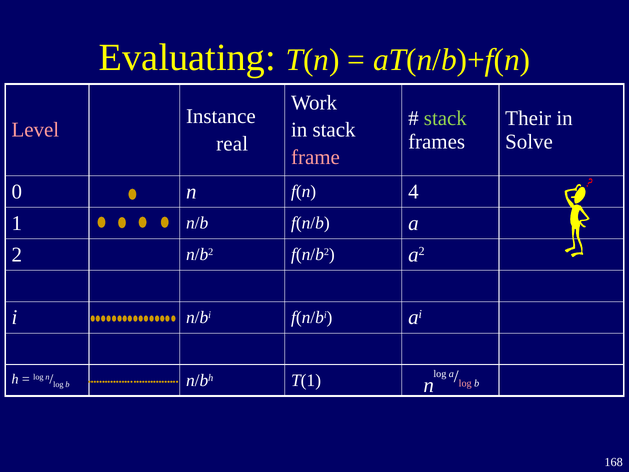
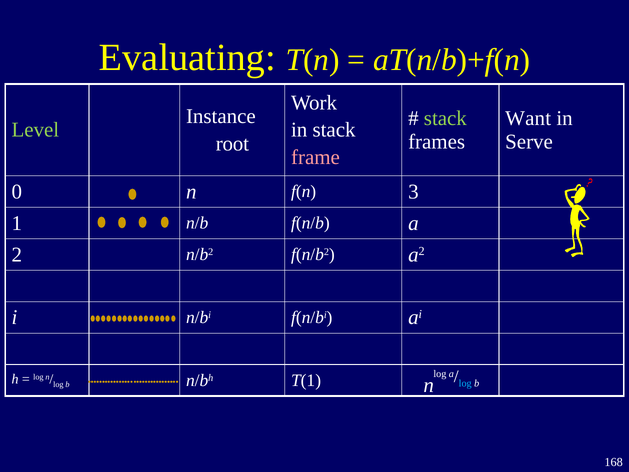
Their: Their -> Want
Level colour: pink -> light green
Solve: Solve -> Serve
real: real -> root
4: 4 -> 3
log at (465, 383) colour: pink -> light blue
